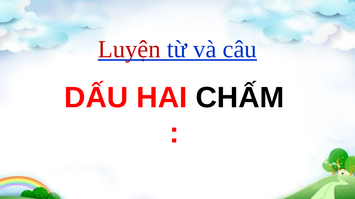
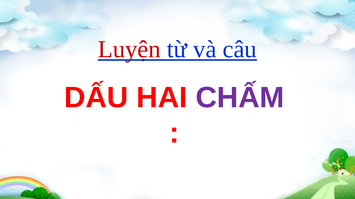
CHẤM colour: black -> purple
